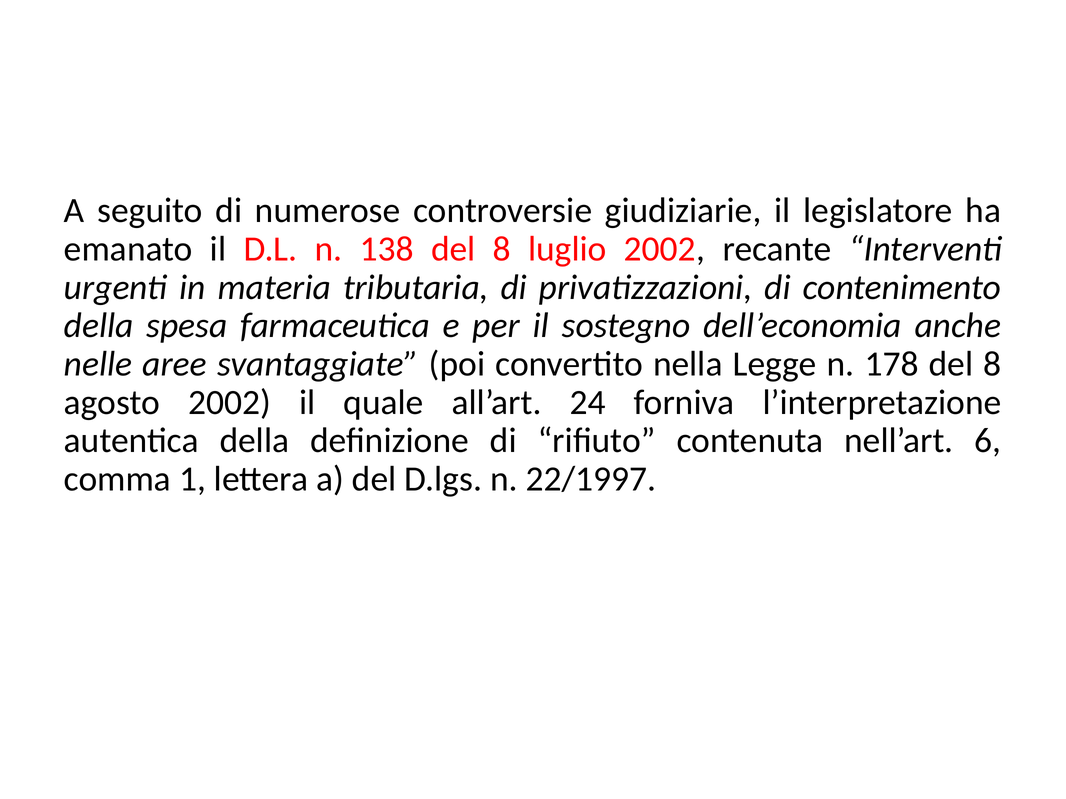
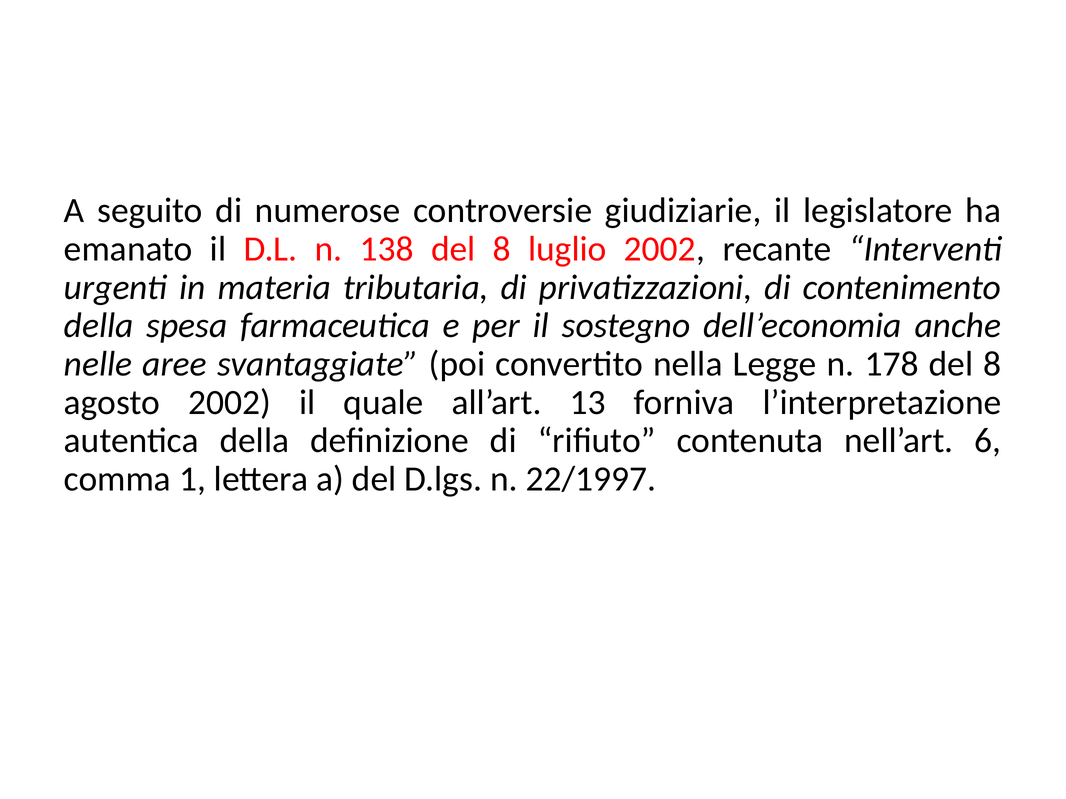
24: 24 -> 13
